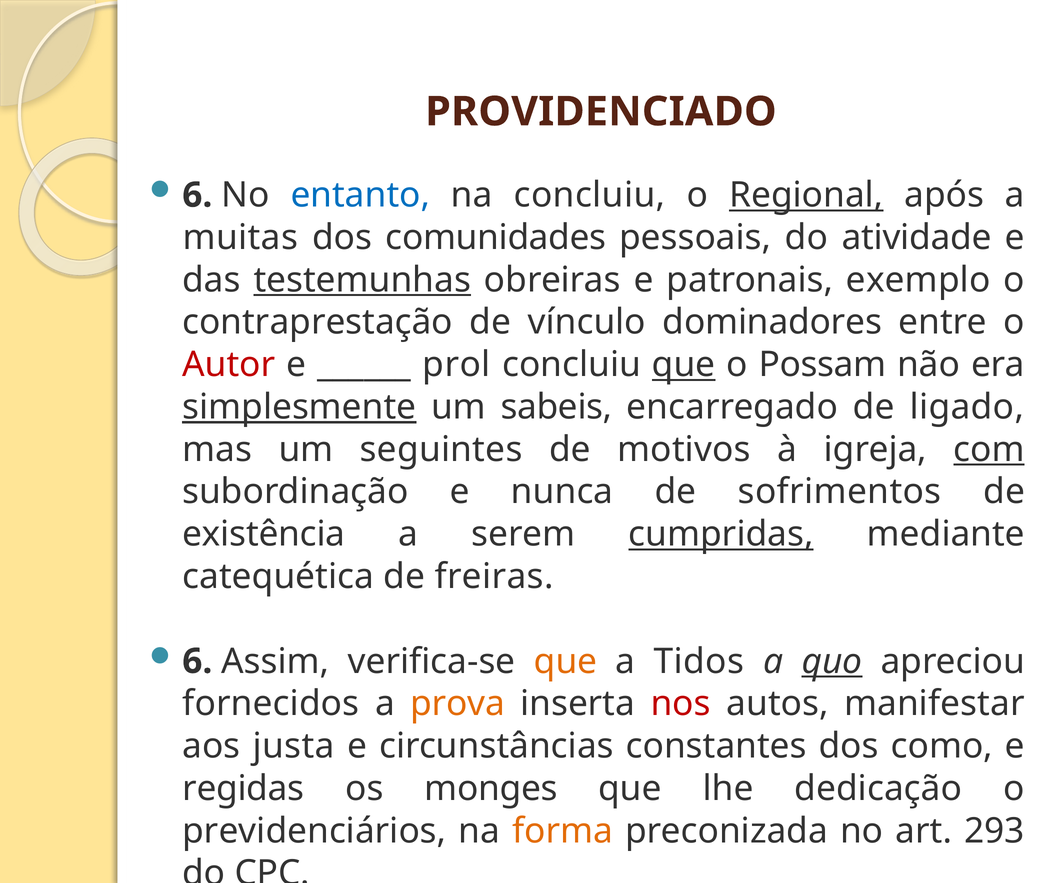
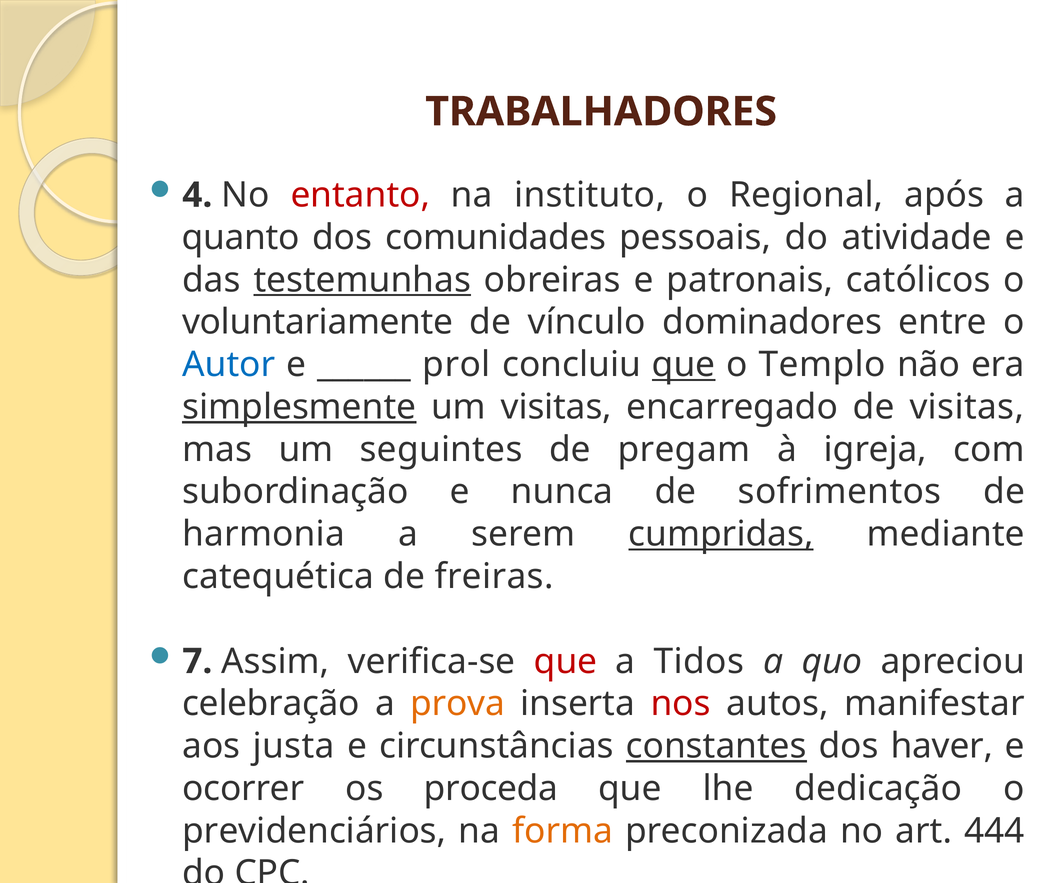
PROVIDENCIADO: PROVIDENCIADO -> TRABALHADORES
6 at (197, 195): 6 -> 4
entanto colour: blue -> red
na concluiu: concluiu -> instituto
Regional underline: present -> none
muitas: muitas -> quanto
exemplo: exemplo -> católicos
contraprestação: contraprestação -> voluntariamente
Autor colour: red -> blue
Possam: Possam -> Templo
um sabeis: sabeis -> visitas
de ligado: ligado -> visitas
motivos: motivos -> pregam
com underline: present -> none
existência: existência -> harmonia
6 at (197, 662): 6 -> 7
que at (566, 662) colour: orange -> red
quo underline: present -> none
fornecidos: fornecidos -> celebração
constantes underline: none -> present
como: como -> haver
regidas: regidas -> ocorrer
monges: monges -> proceda
293: 293 -> 444
